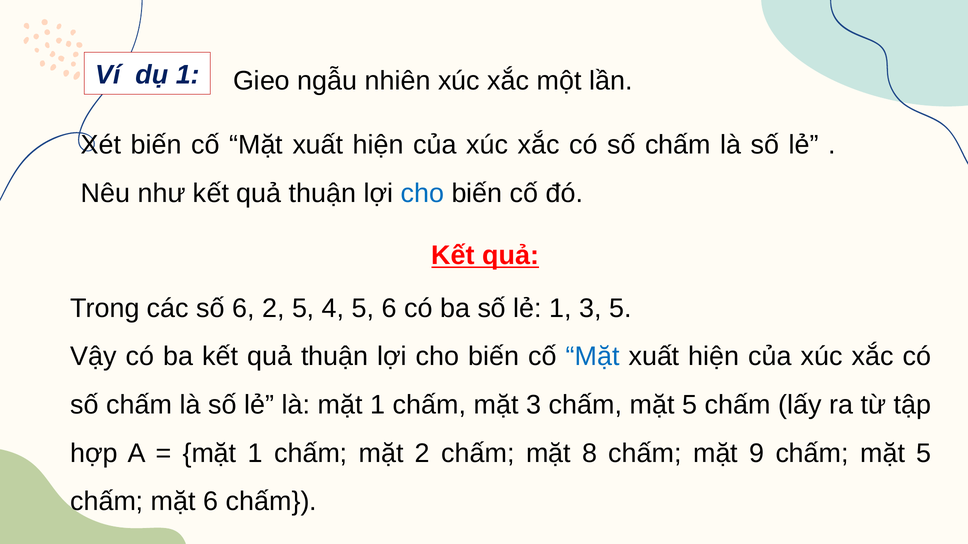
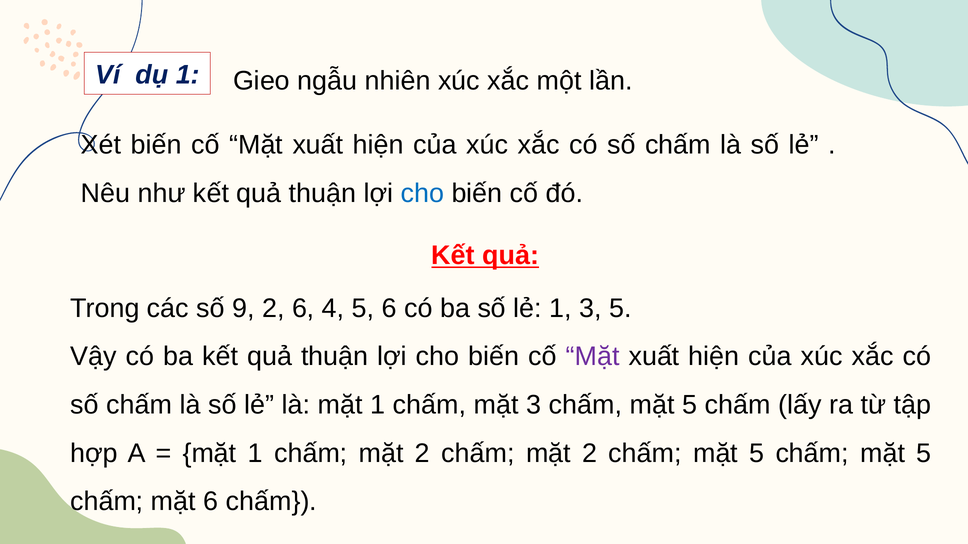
số 6: 6 -> 9
2 5: 5 -> 6
Mặt at (593, 357) colour: blue -> purple
2 chấm mặt 8: 8 -> 2
9 at (757, 454): 9 -> 5
